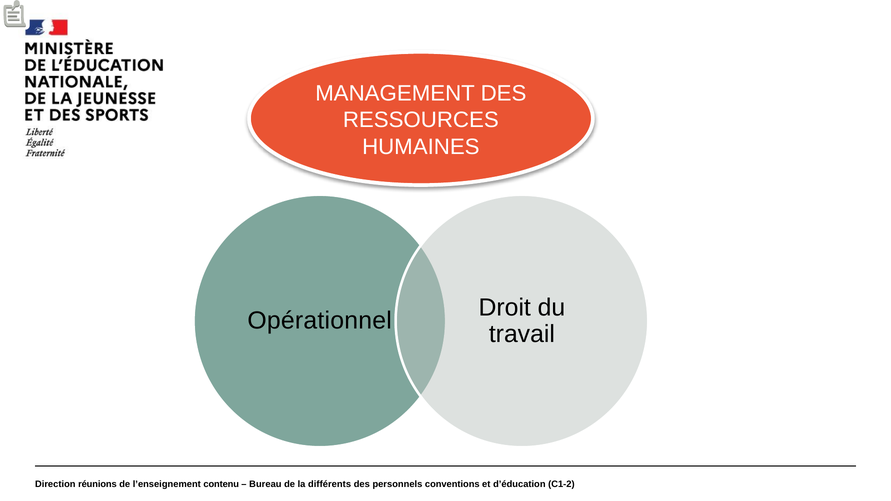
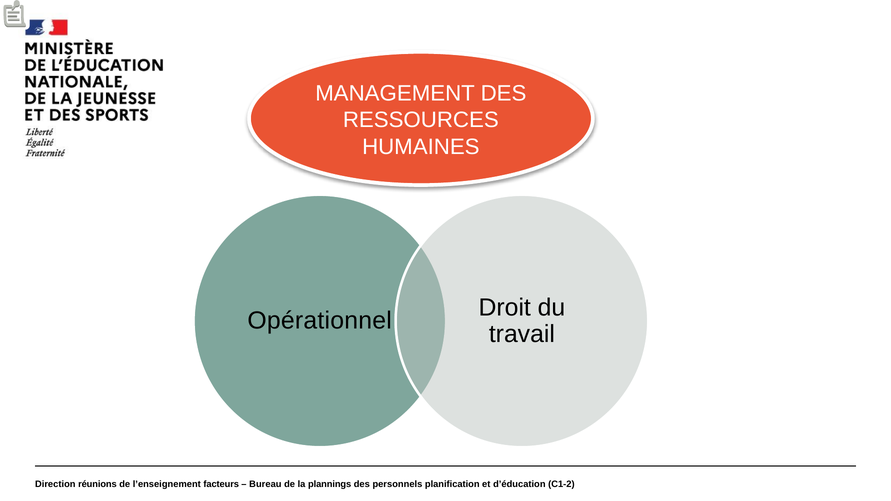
contenu: contenu -> facteurs
différents: différents -> plannings
conventions: conventions -> planification
